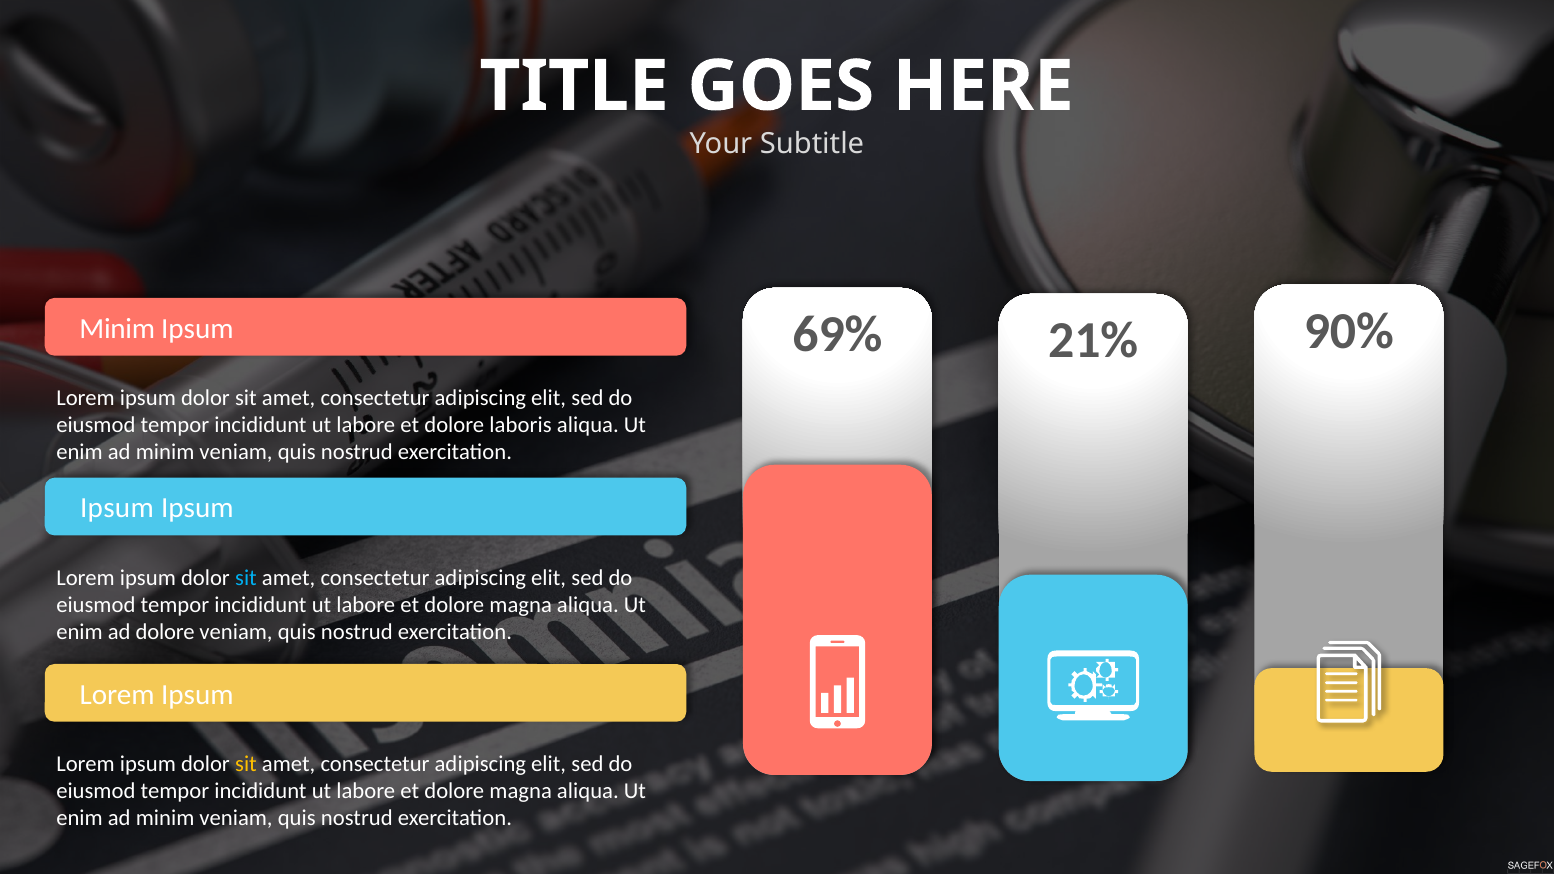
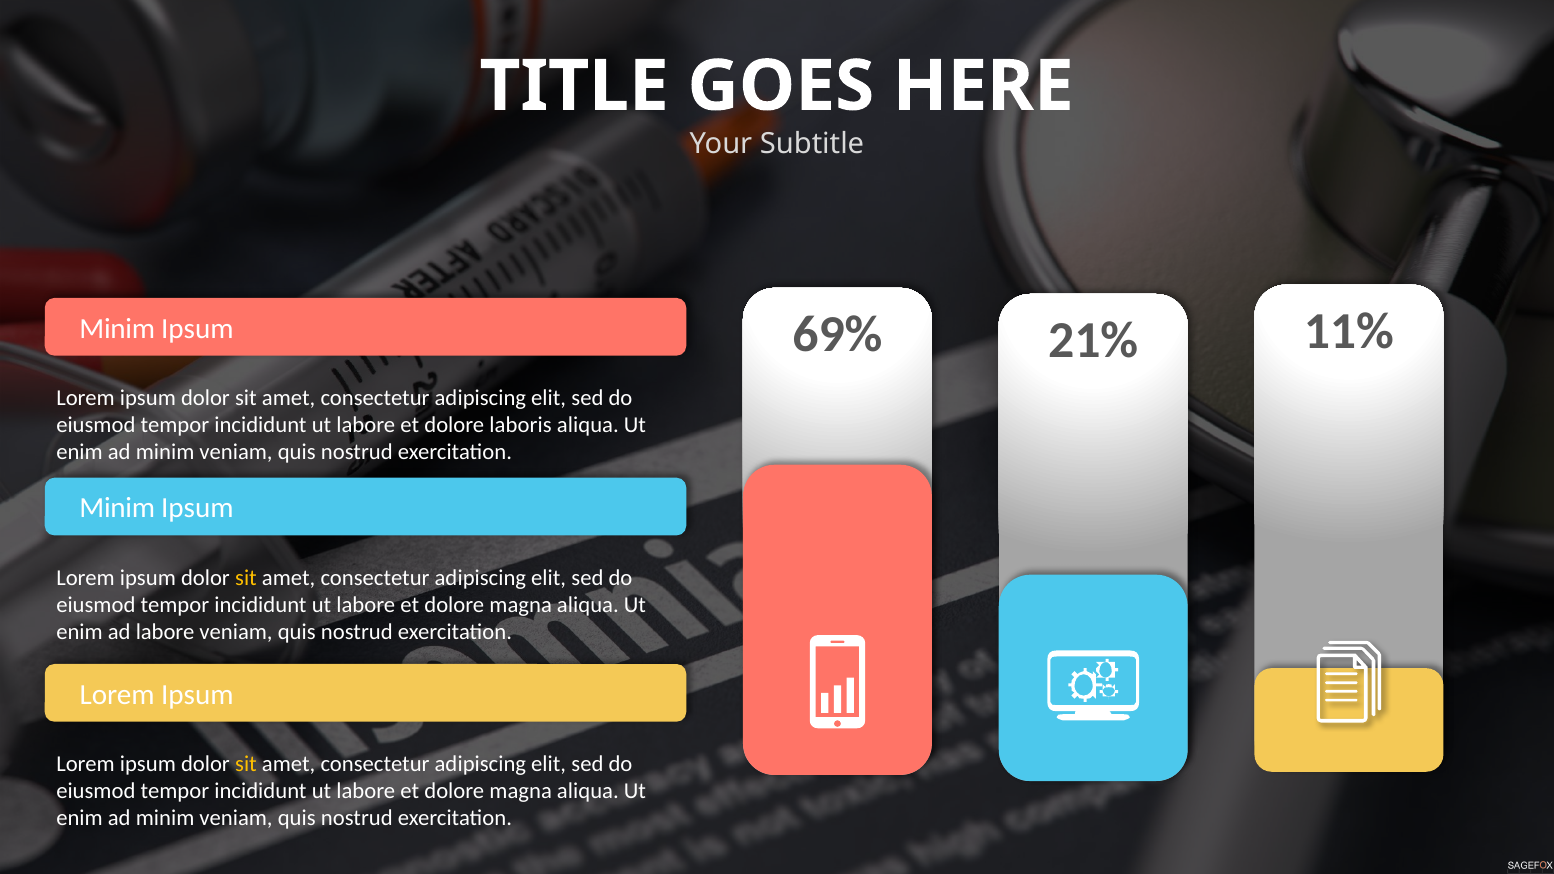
90%: 90% -> 11%
Ipsum at (117, 508): Ipsum -> Minim
sit at (246, 578) colour: light blue -> yellow
ad dolore: dolore -> labore
